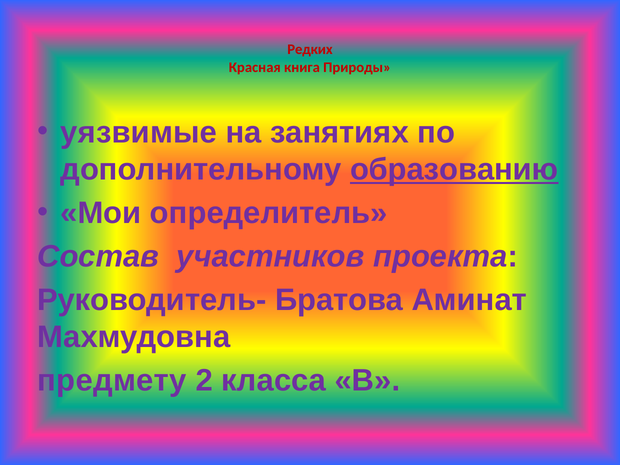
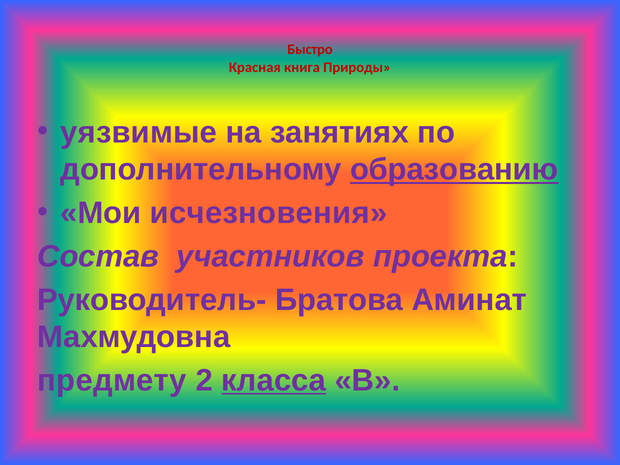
Редких: Редких -> Быстро
определитель: определитель -> исчезновения
класса underline: none -> present
